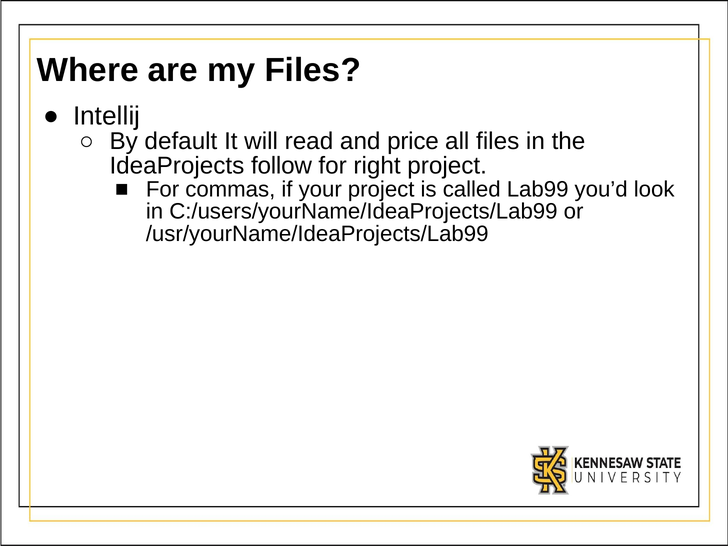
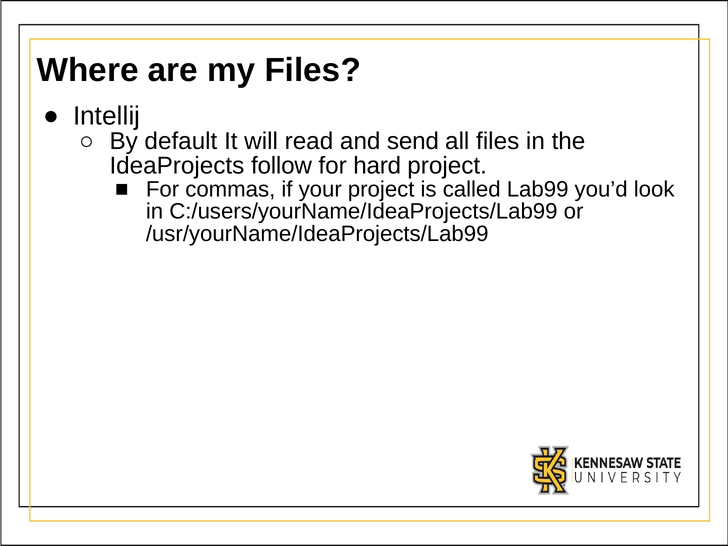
price: price -> send
right: right -> hard
